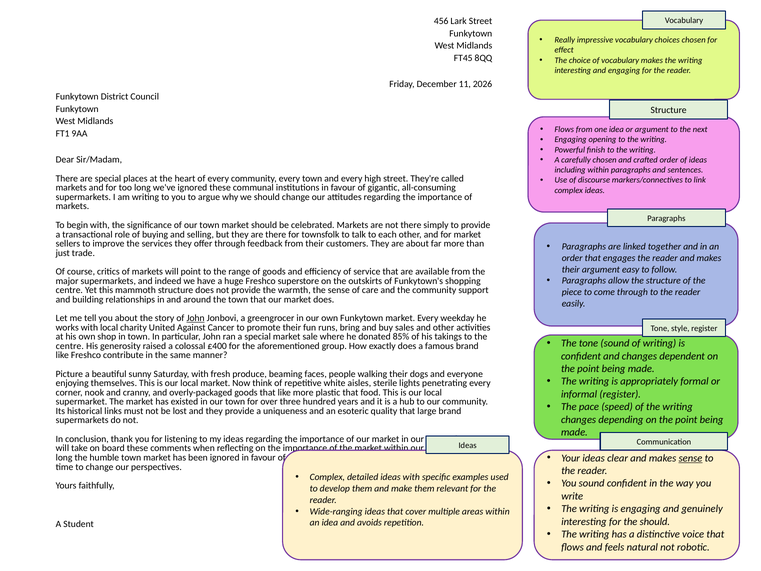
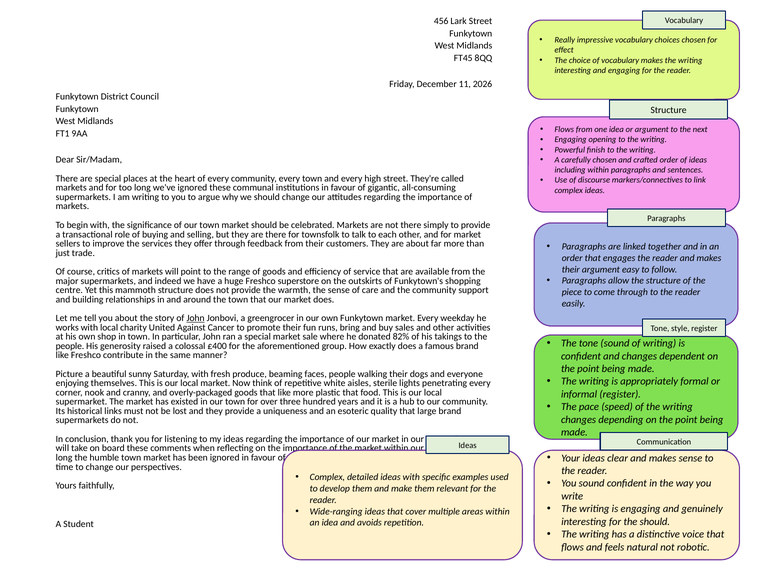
85%: 85% -> 82%
centre at (70, 346): centre -> people
sense at (690, 458) underline: present -> none
